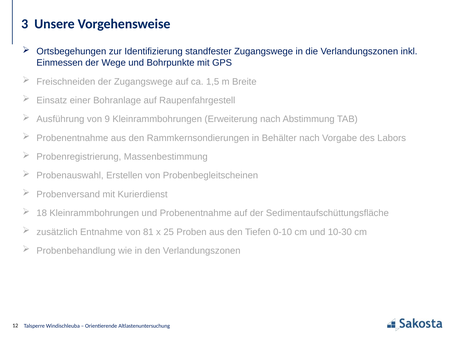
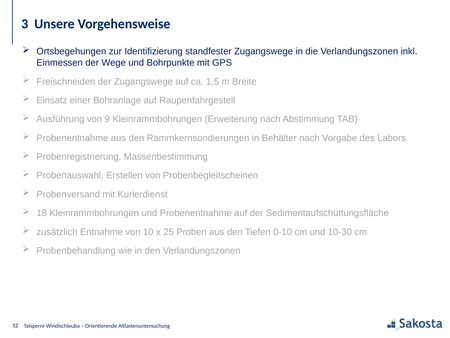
81: 81 -> 10
